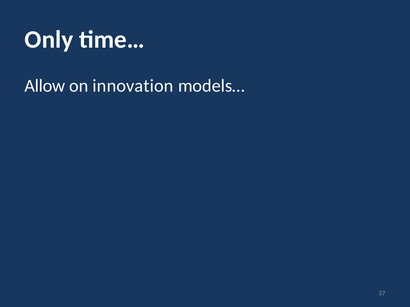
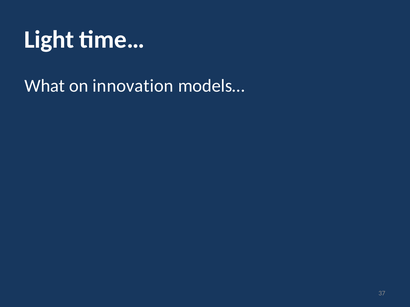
Only: Only -> Light
Allow: Allow -> What
